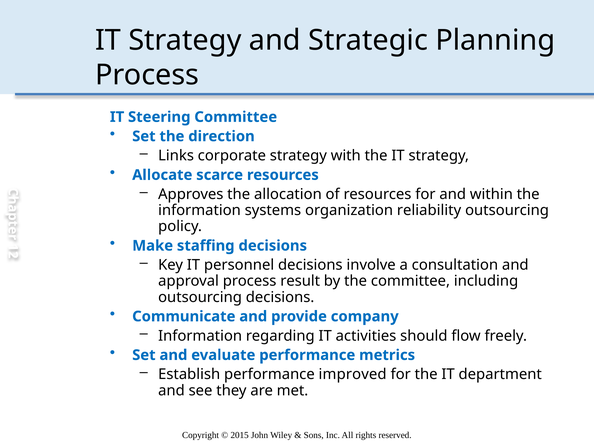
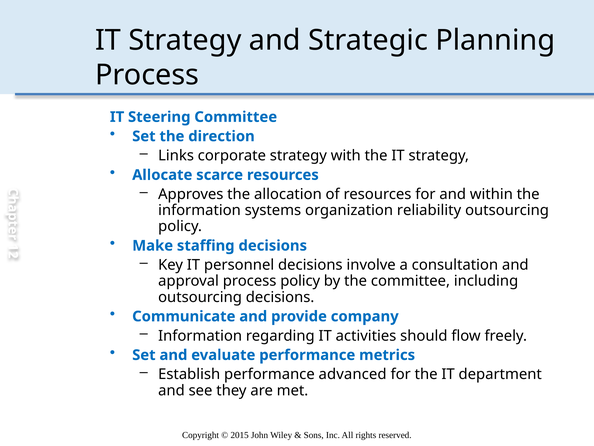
process result: result -> policy
improved: improved -> advanced
